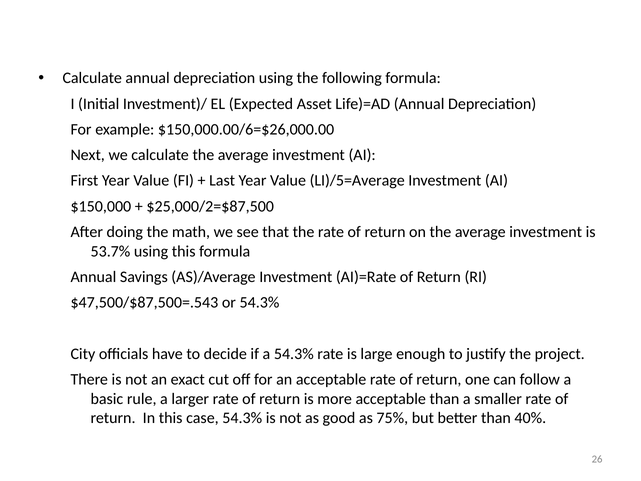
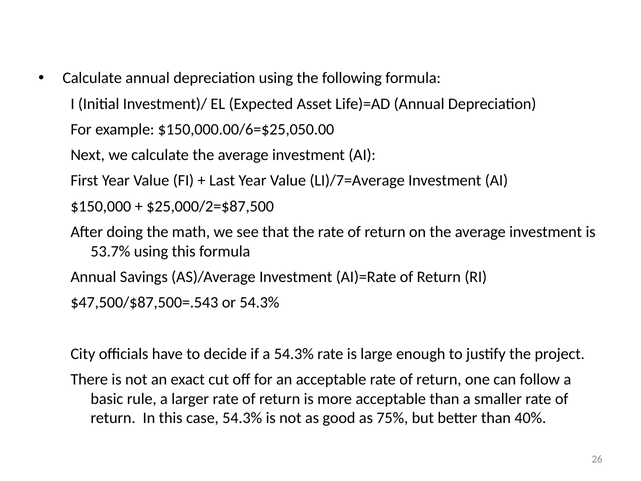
$150,000.00/6=$26,000.00: $150,000.00/6=$26,000.00 -> $150,000.00/6=$25,050.00
LI)/5=Average: LI)/5=Average -> LI)/7=Average
